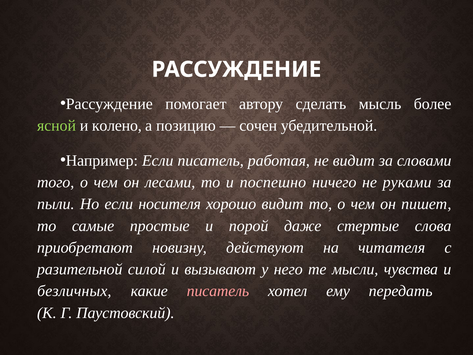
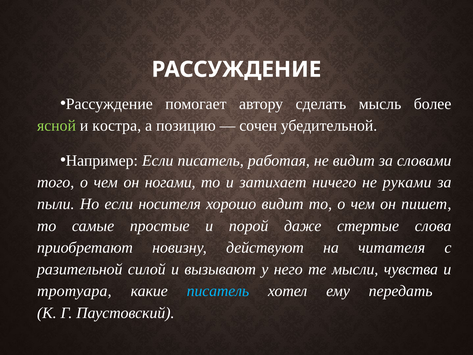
колено: колено -> костра
лесами: лесами -> ногами
поспешно: поспешно -> затихает
безличных: безличных -> тротуара
писатель at (218, 291) colour: pink -> light blue
